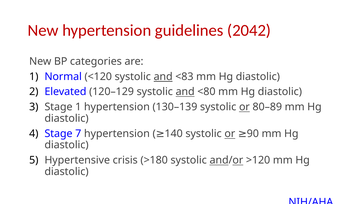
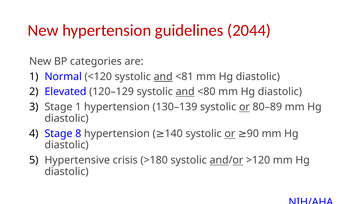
2042: 2042 -> 2044
<83: <83 -> <81
7: 7 -> 8
